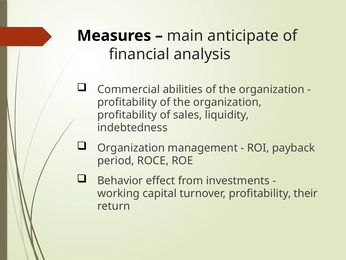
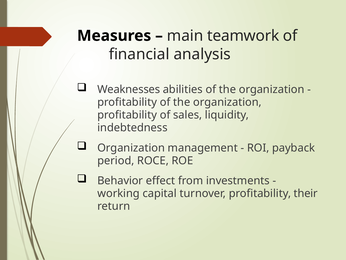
anticipate: anticipate -> teamwork
Commercial: Commercial -> Weaknesses
